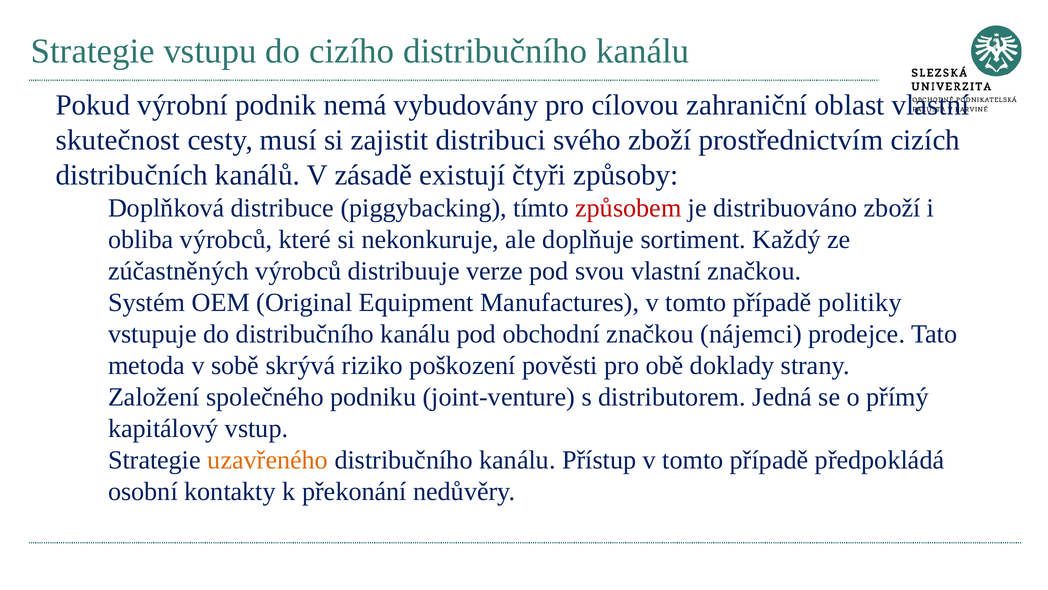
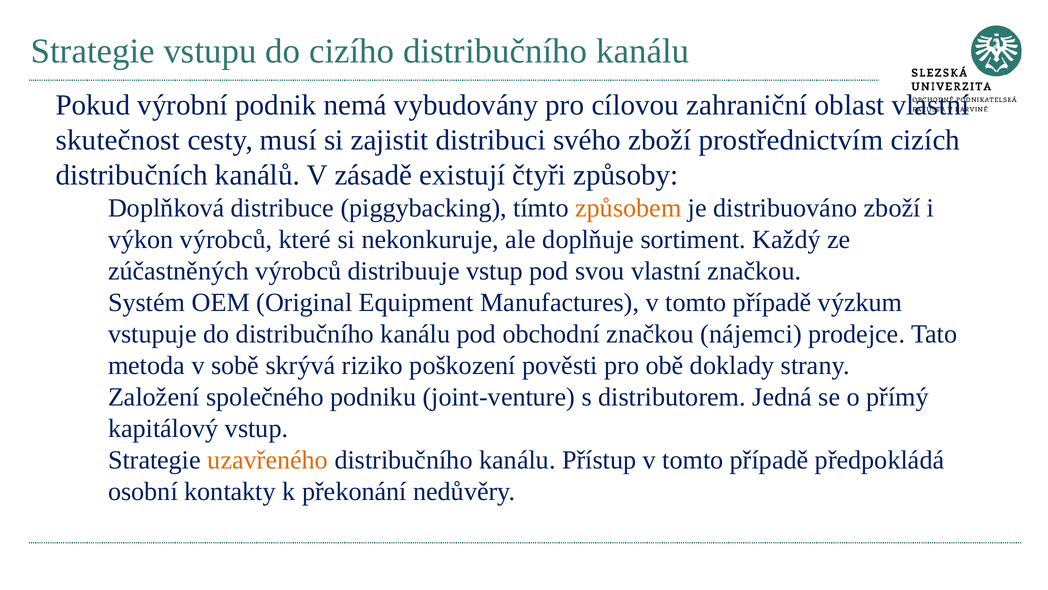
způsobem colour: red -> orange
obliba: obliba -> výkon
distribuuje verze: verze -> vstup
politiky: politiky -> výzkum
